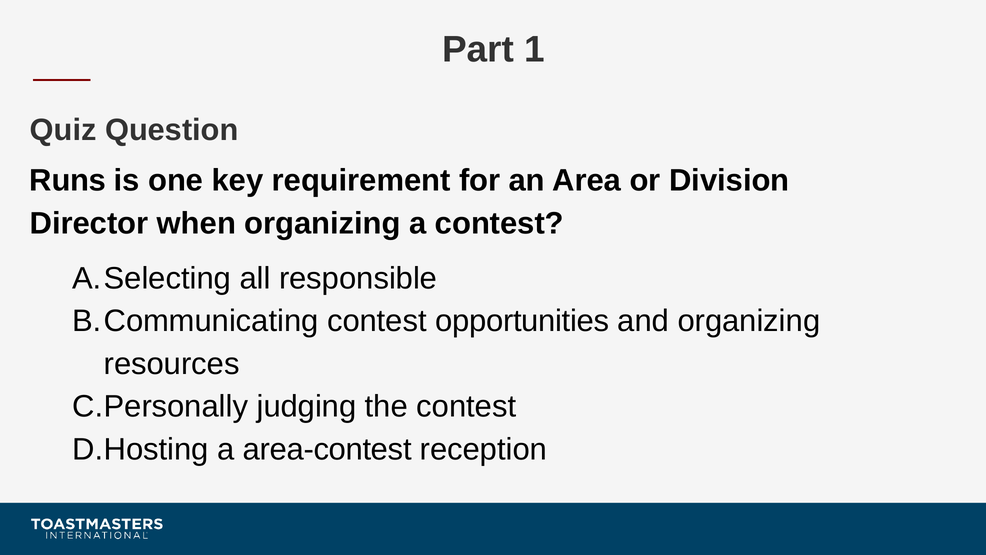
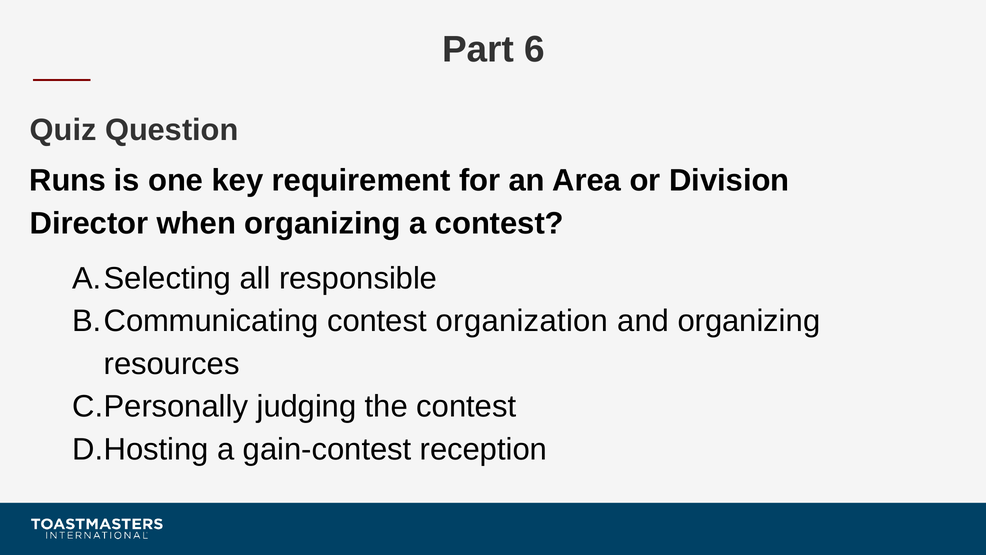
1: 1 -> 6
opportunities: opportunities -> organization
area-contest: area-contest -> gain-contest
